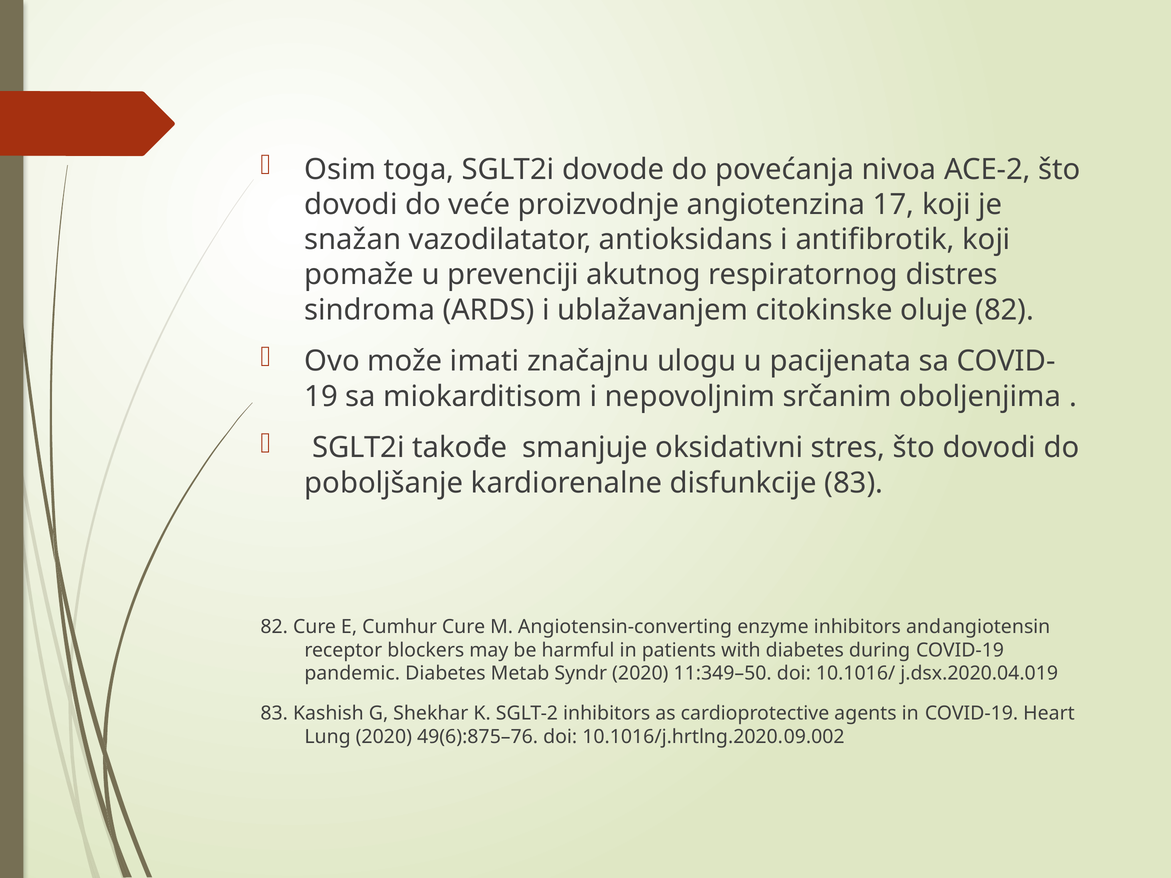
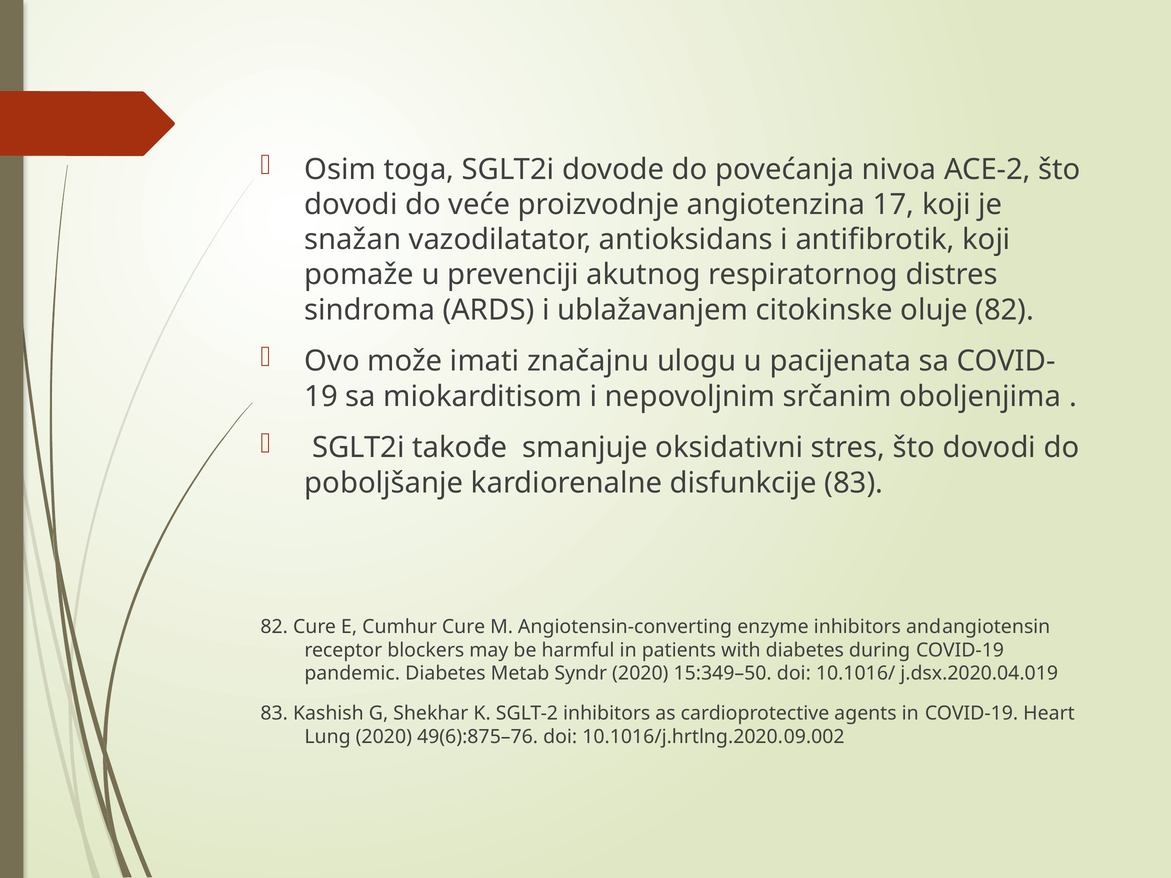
11:349–50: 11:349–50 -> 15:349–50
